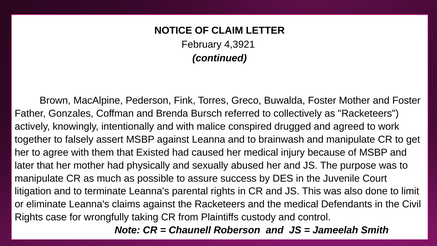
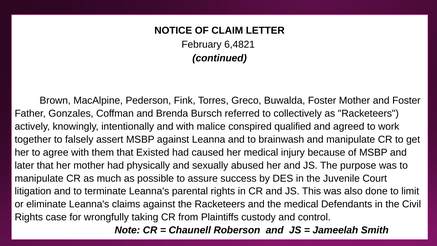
4,3921: 4,3921 -> 6,4821
drugged: drugged -> qualified
